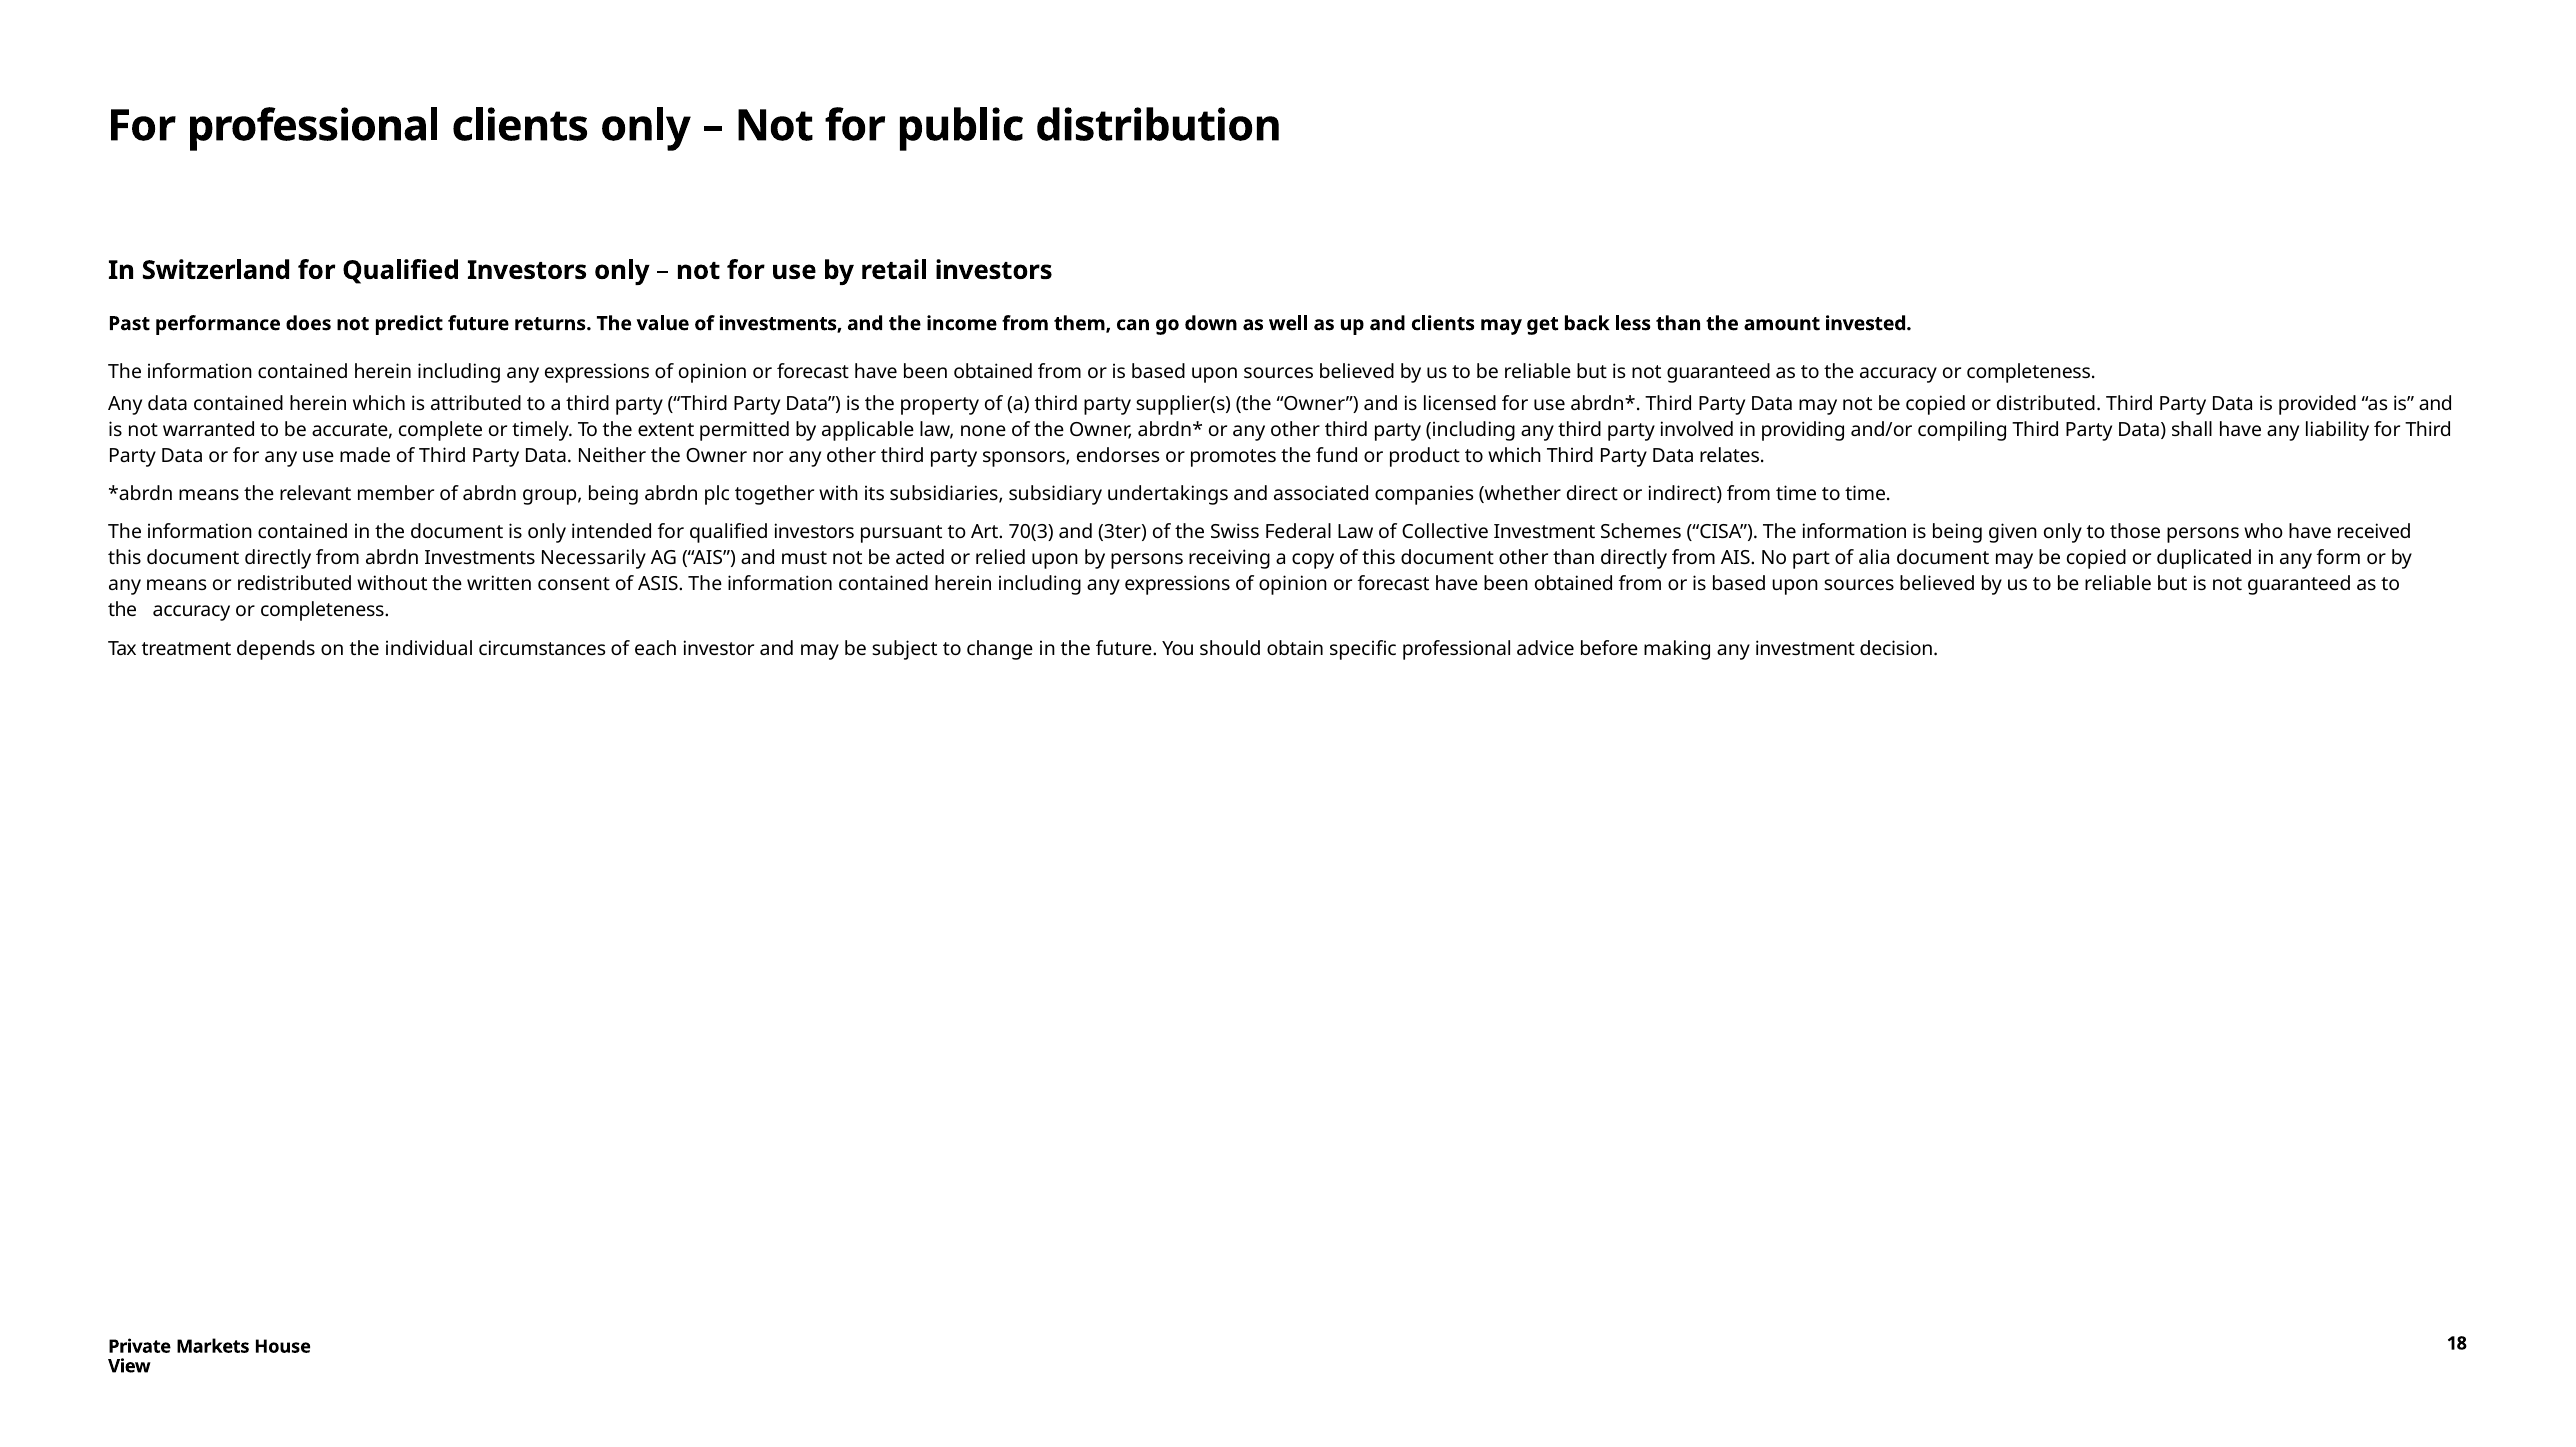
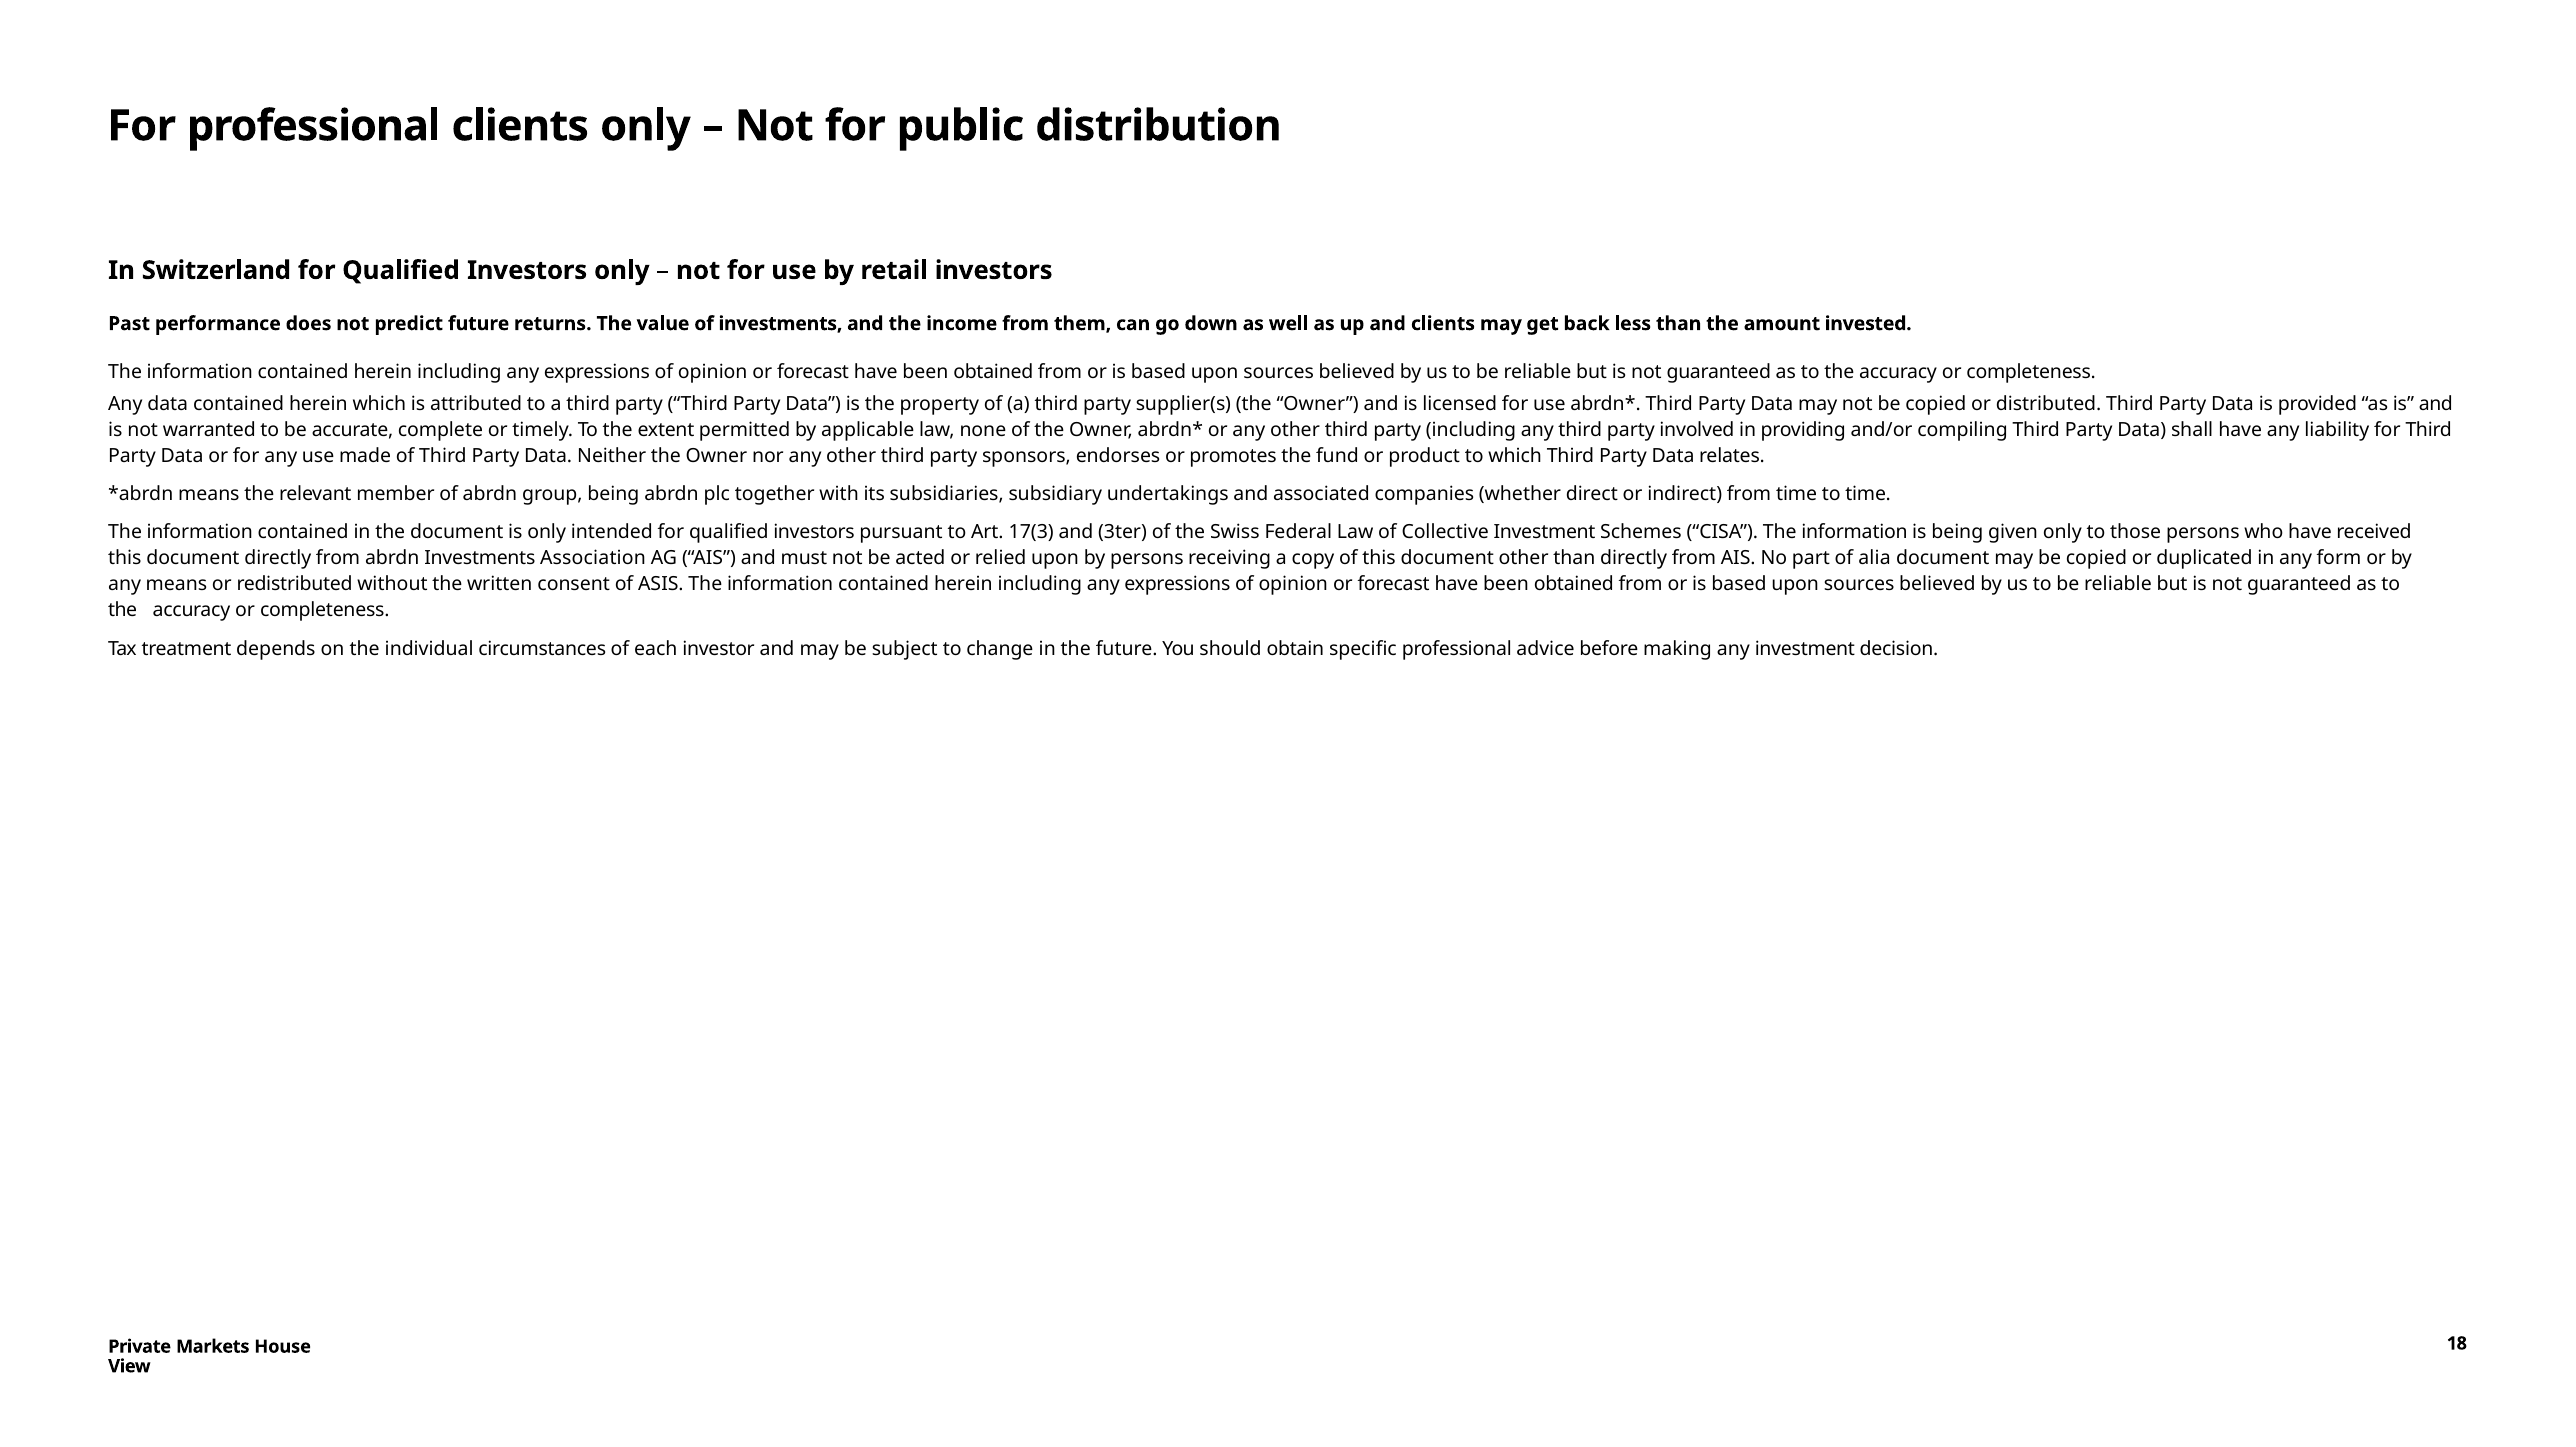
70(3: 70(3 -> 17(3
Necessarily: Necessarily -> Association
